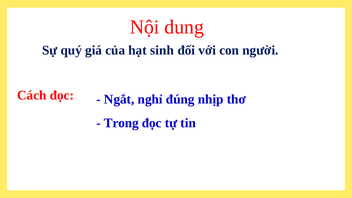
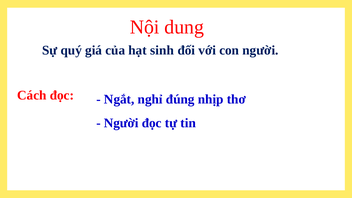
Trong at (121, 123): Trong -> Người
